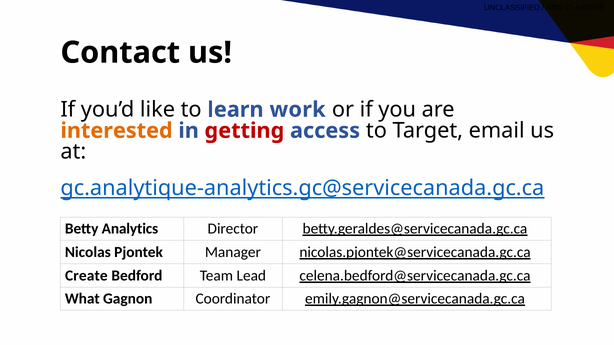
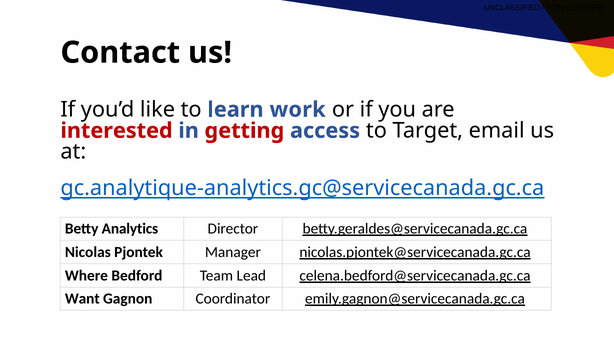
interested colour: orange -> red
Create: Create -> Where
What: What -> Want
